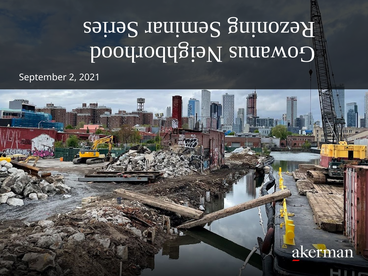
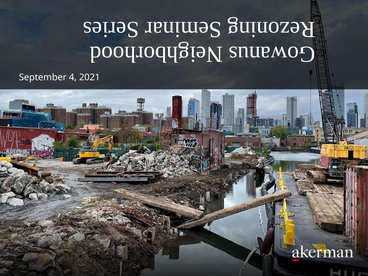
2: 2 -> 4
